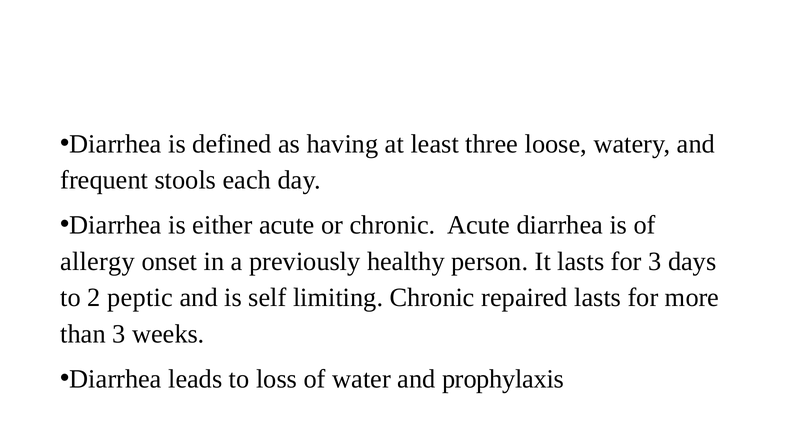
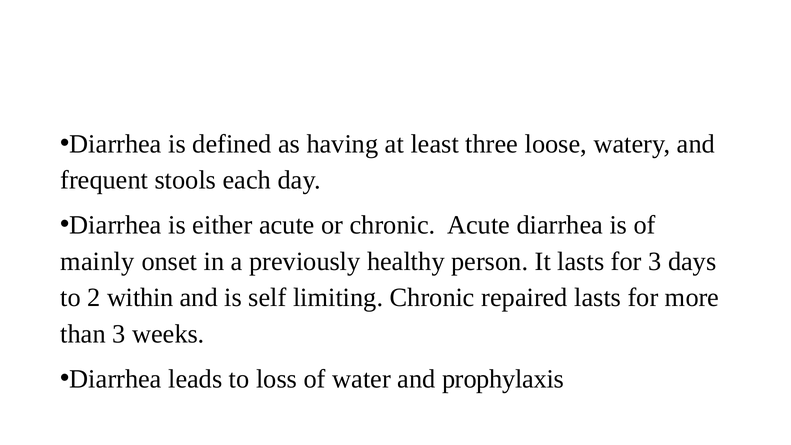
allergy: allergy -> mainly
peptic: peptic -> within
